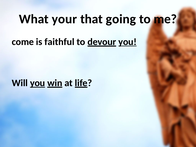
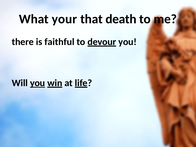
going: going -> death
come: come -> there
you at (128, 42) underline: present -> none
